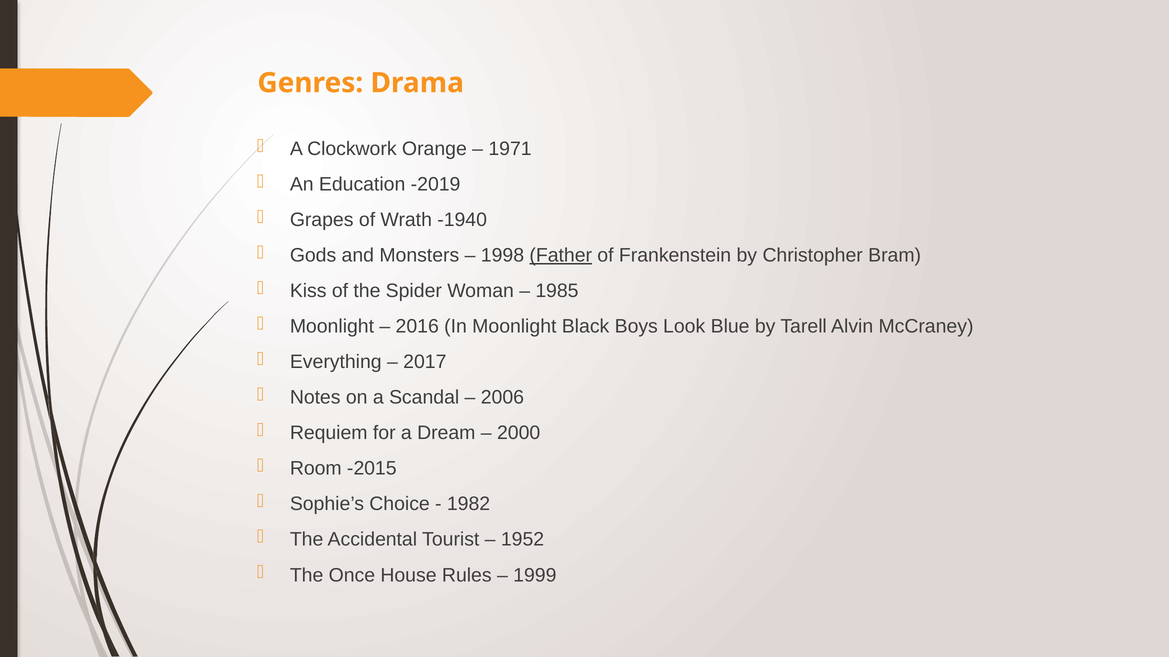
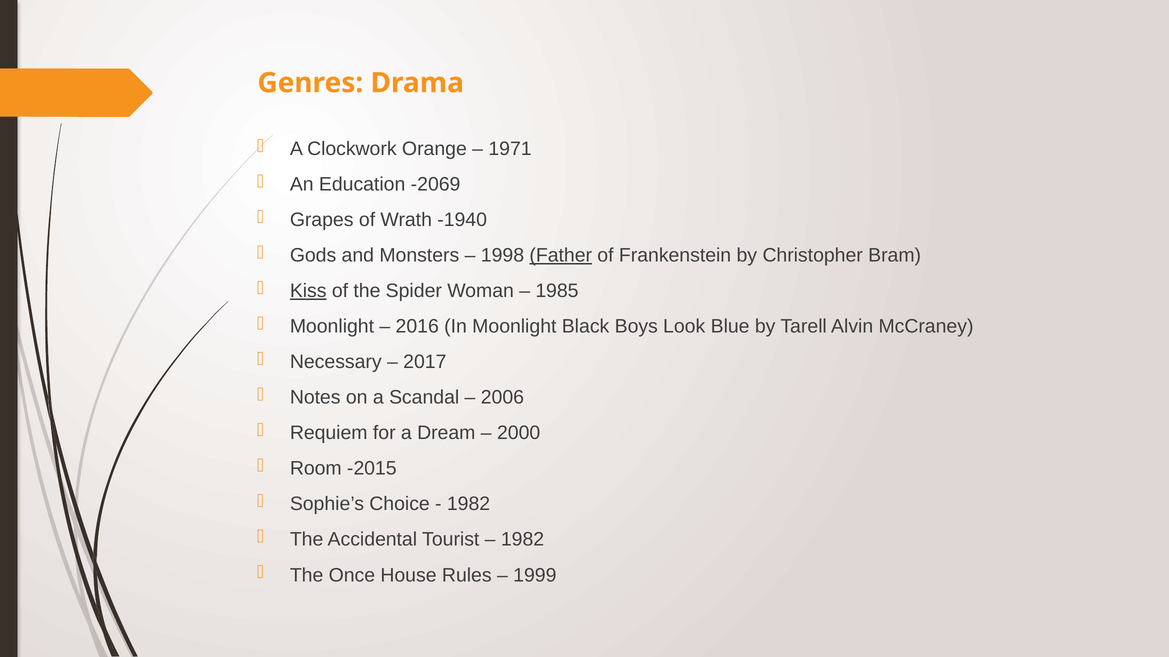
-2019: -2019 -> -2069
Kiss underline: none -> present
Everything: Everything -> Necessary
1952 at (523, 540): 1952 -> 1982
